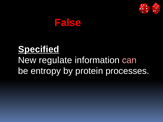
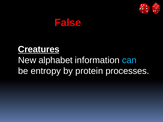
Specified: Specified -> Creatures
regulate: regulate -> alphabet
can colour: pink -> light blue
